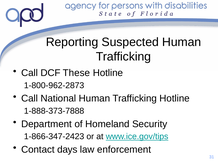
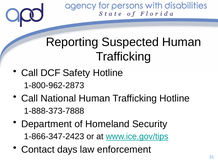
These: These -> Safety
